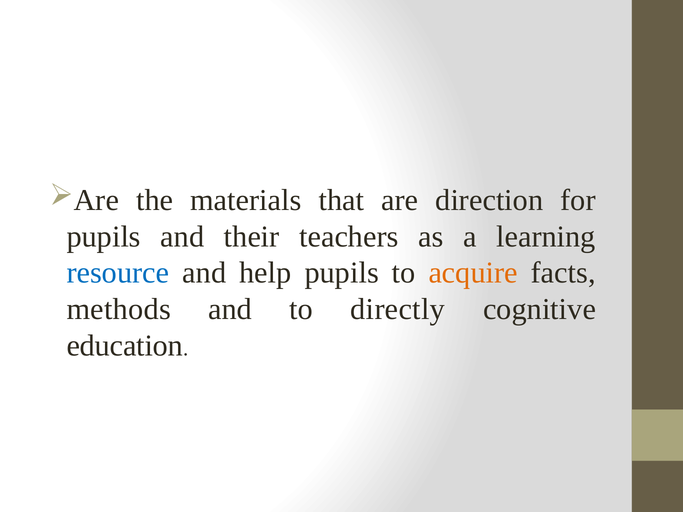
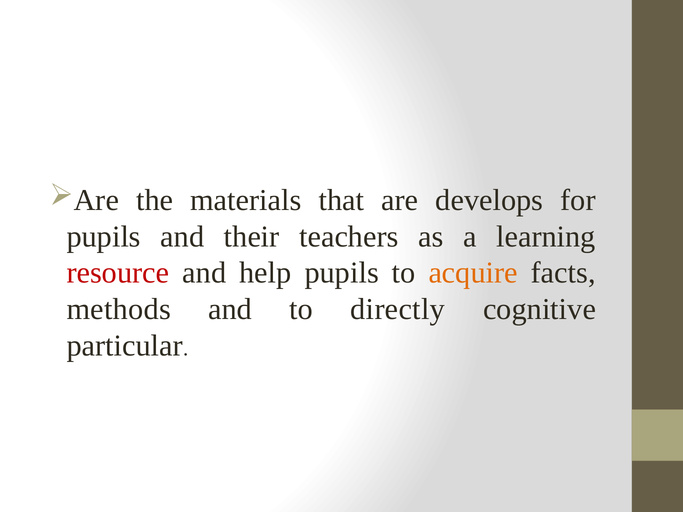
direction: direction -> develops
resource colour: blue -> red
education: education -> particular
